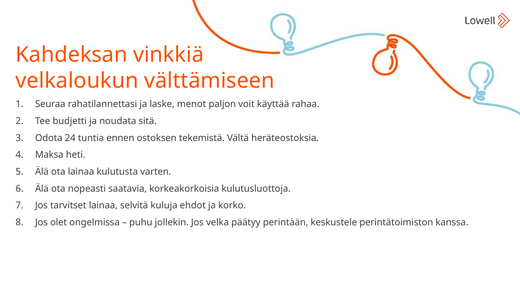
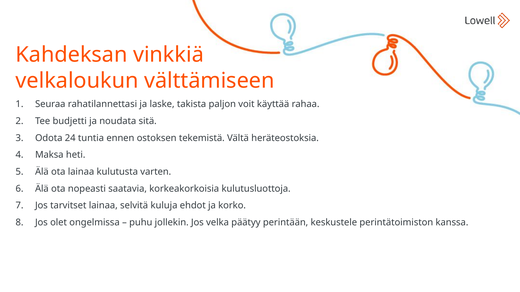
menot: menot -> takista
